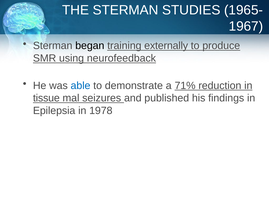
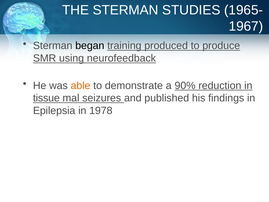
externally: externally -> produced
able colour: blue -> orange
71%: 71% -> 90%
